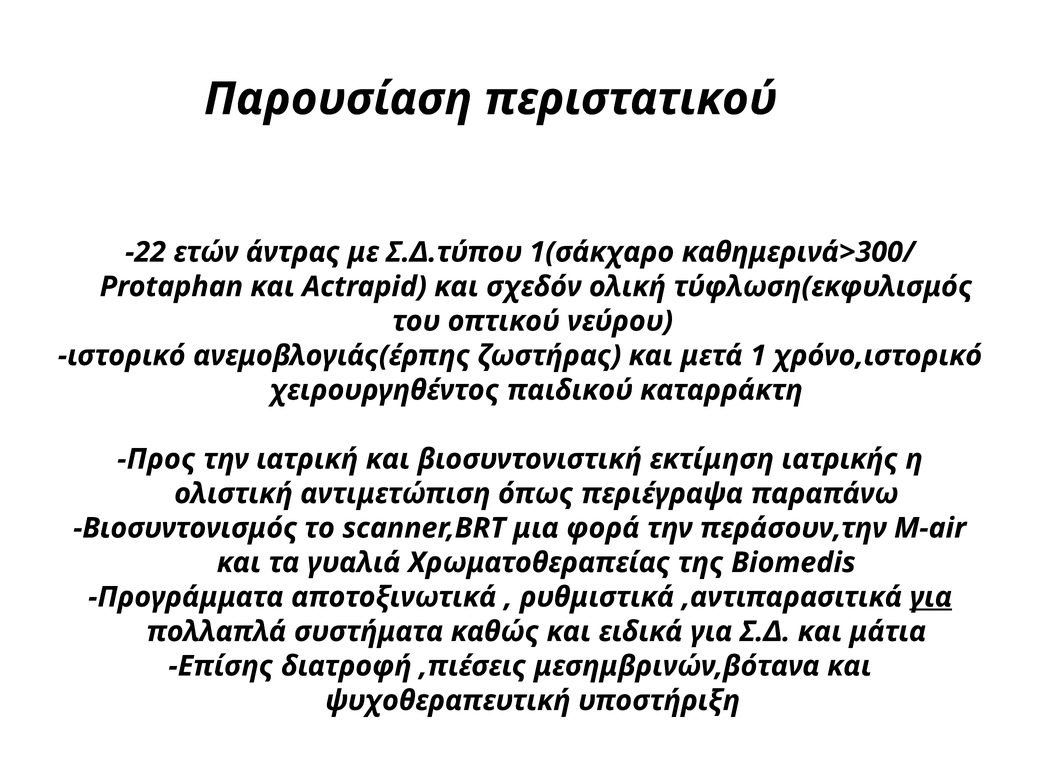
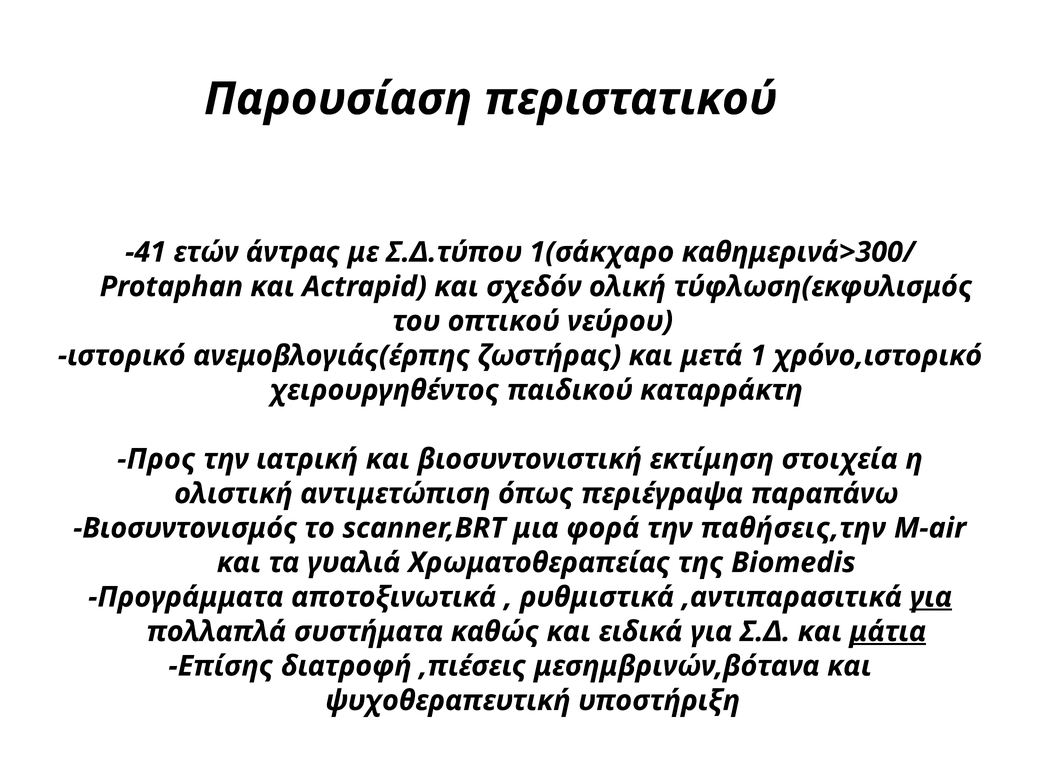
-22: -22 -> -41
ιατρικής: ιατρικής -> στοιχεία
περάσουν,την: περάσουν,την -> παθήσεις,την
μάτια underline: none -> present
